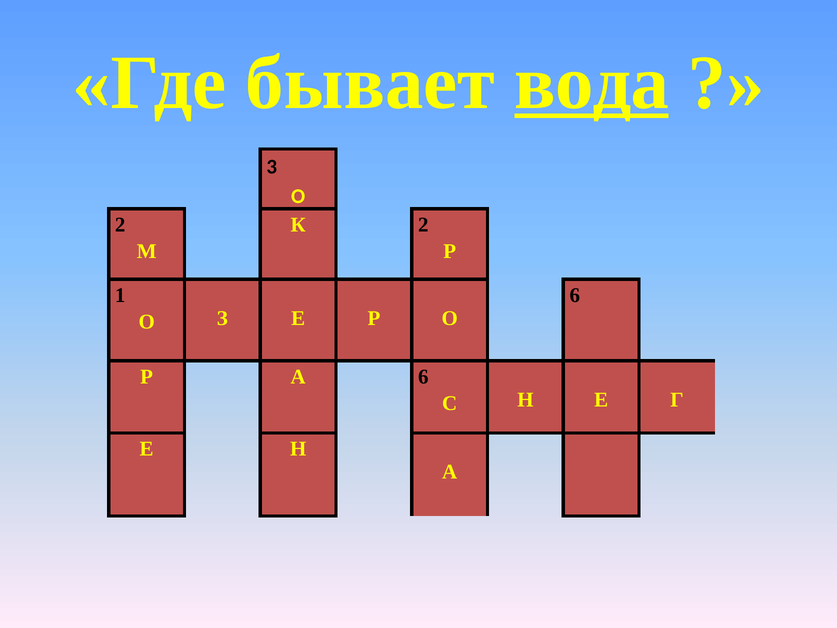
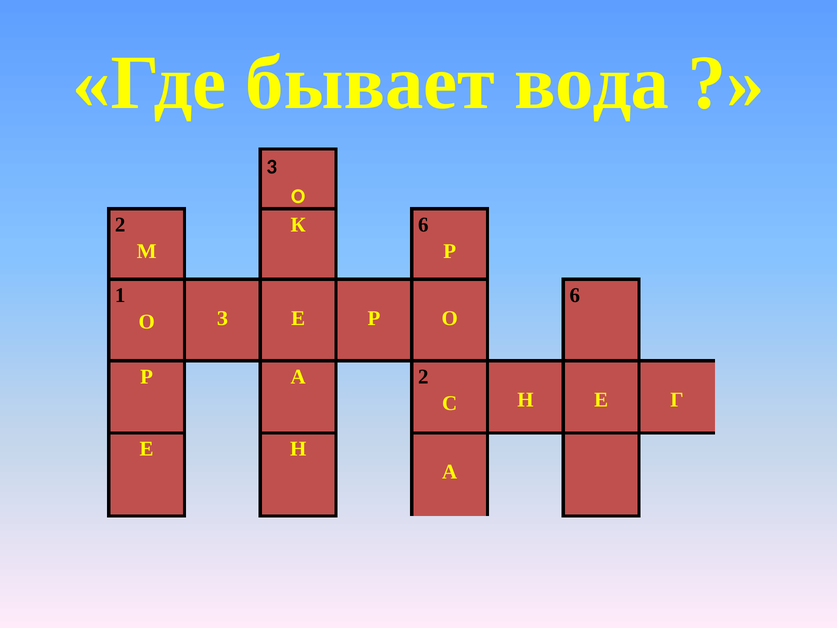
вода underline: present -> none
К 2: 2 -> 6
А 6: 6 -> 2
